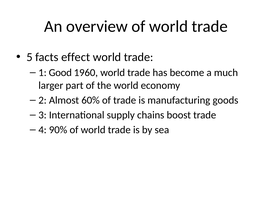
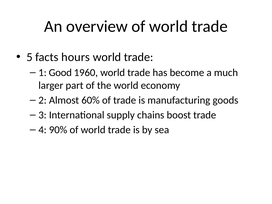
effect: effect -> hours
